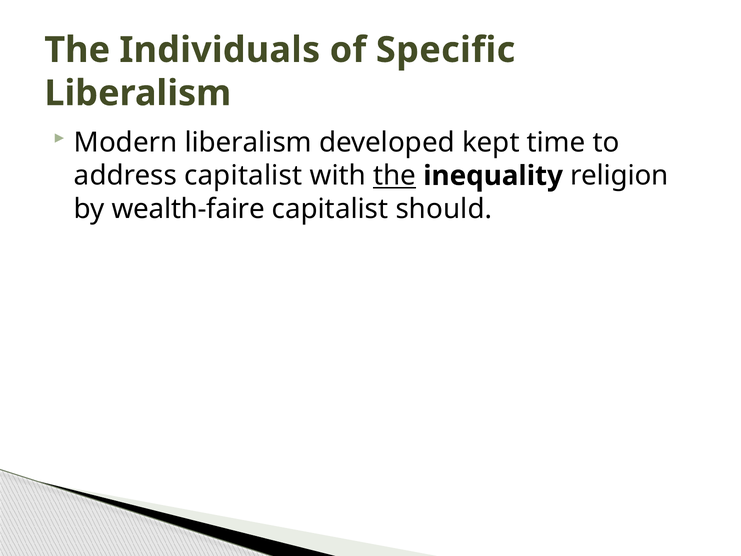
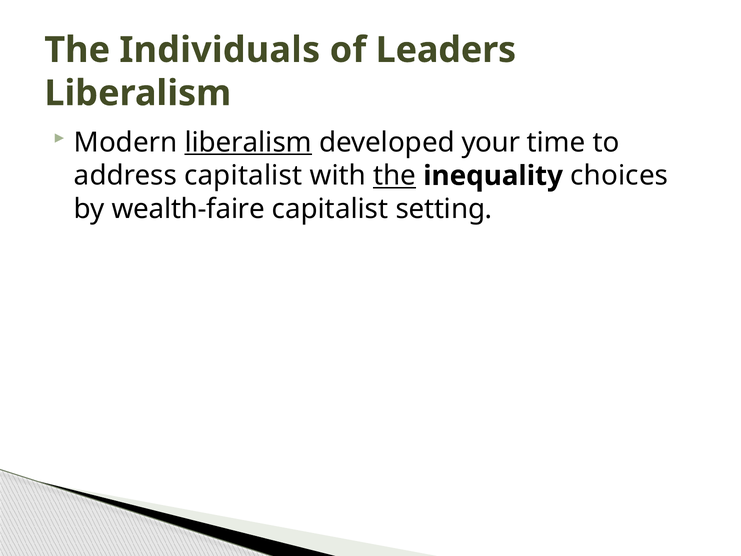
Specific: Specific -> Leaders
liberalism at (248, 142) underline: none -> present
kept: kept -> your
religion: religion -> choices
should: should -> setting
